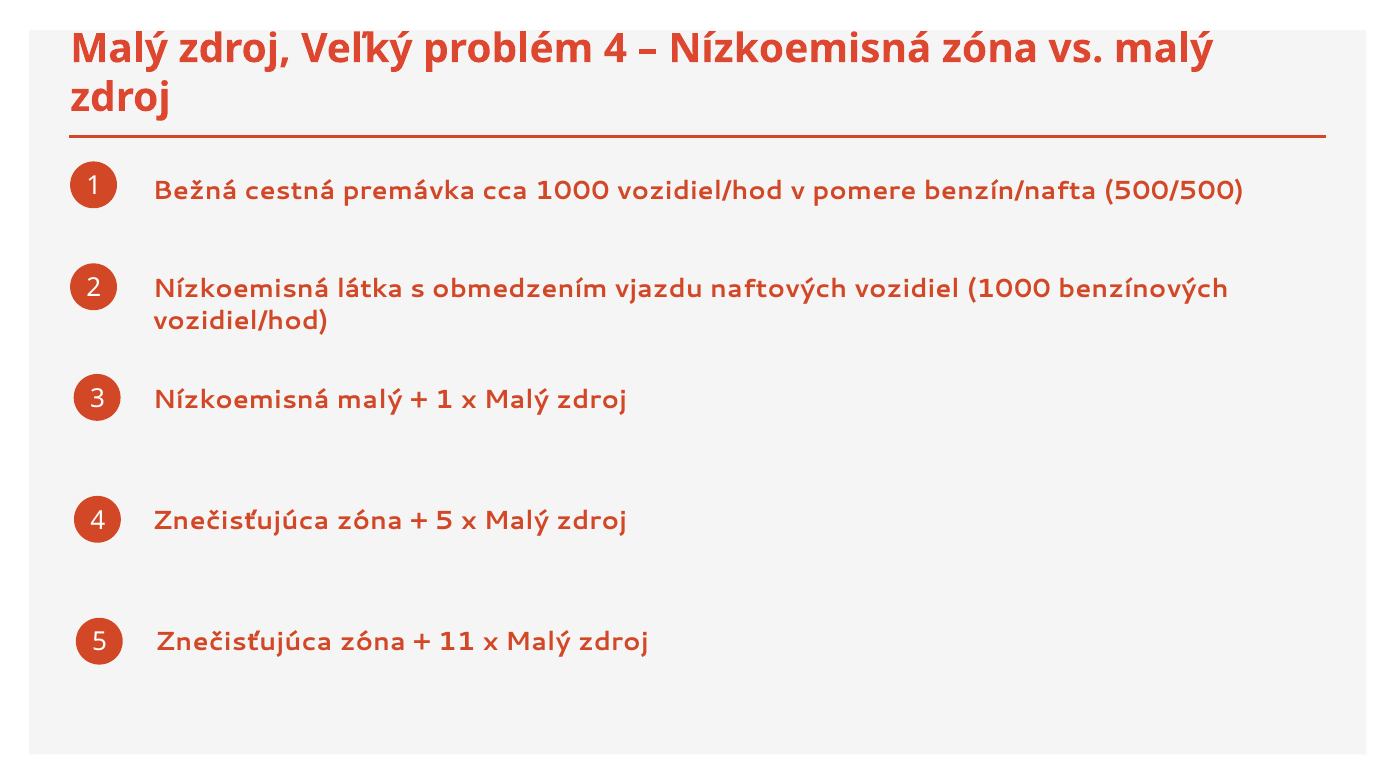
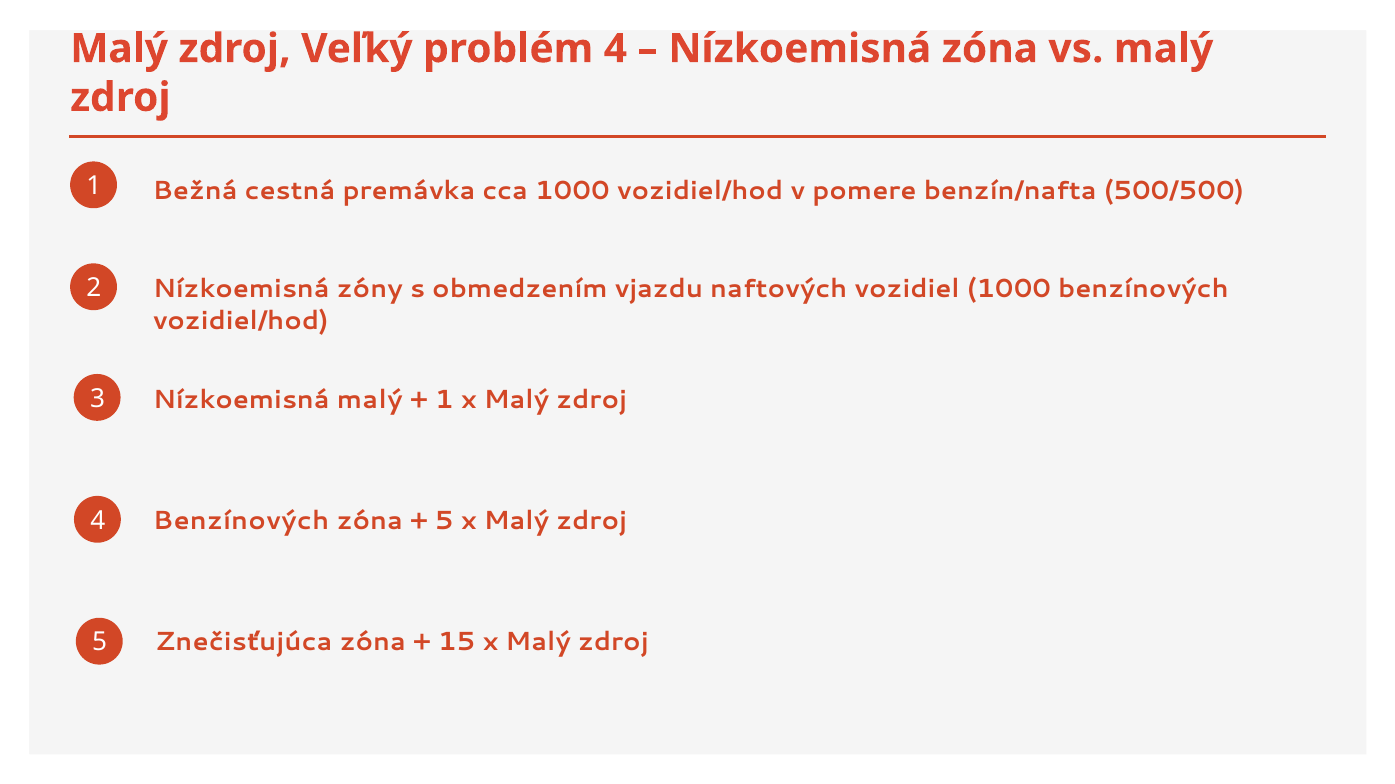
látka: látka -> zóny
Znečisťujúca at (241, 521): Znečisťujúca -> Benzínových
11: 11 -> 15
